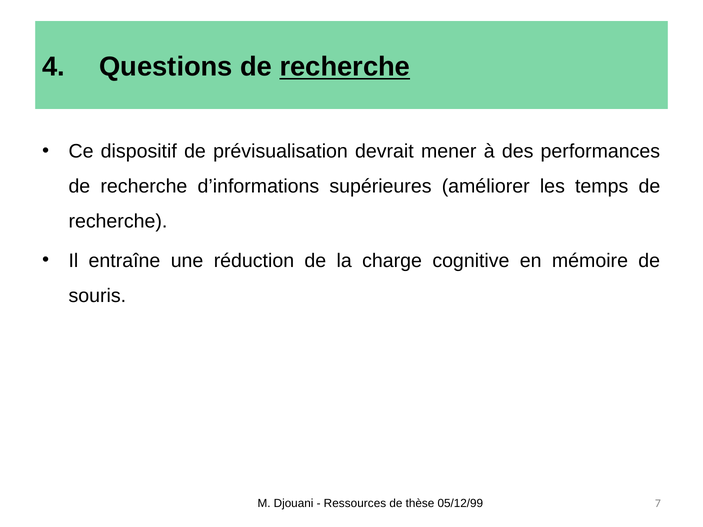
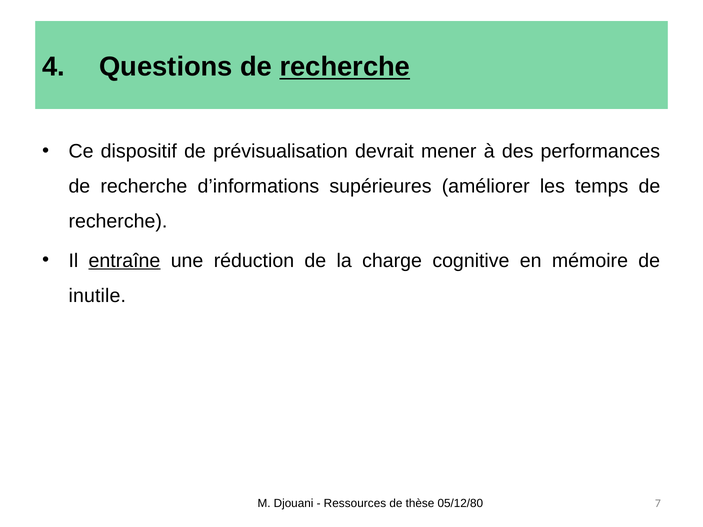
entraîne underline: none -> present
souris: souris -> inutile
05/12/99: 05/12/99 -> 05/12/80
